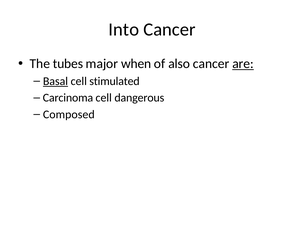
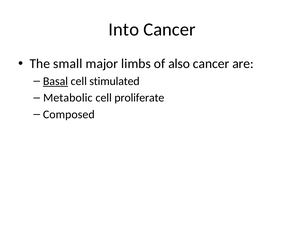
tubes: tubes -> small
when: when -> limbs
are underline: present -> none
Carcinoma: Carcinoma -> Metabolic
dangerous: dangerous -> proliferate
